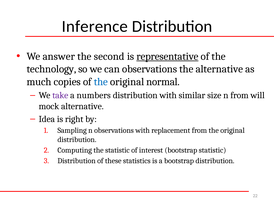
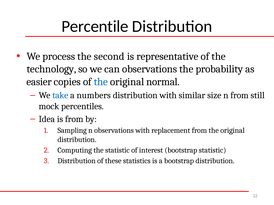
Inference: Inference -> Percentile
answer: answer -> process
representative underline: present -> none
the alternative: alternative -> probability
much: much -> easier
take colour: purple -> blue
will: will -> still
mock alternative: alternative -> percentiles
is right: right -> from
